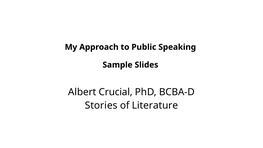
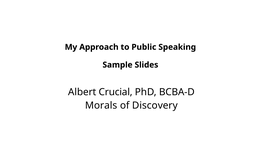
Stories: Stories -> Morals
Literature: Literature -> Discovery
